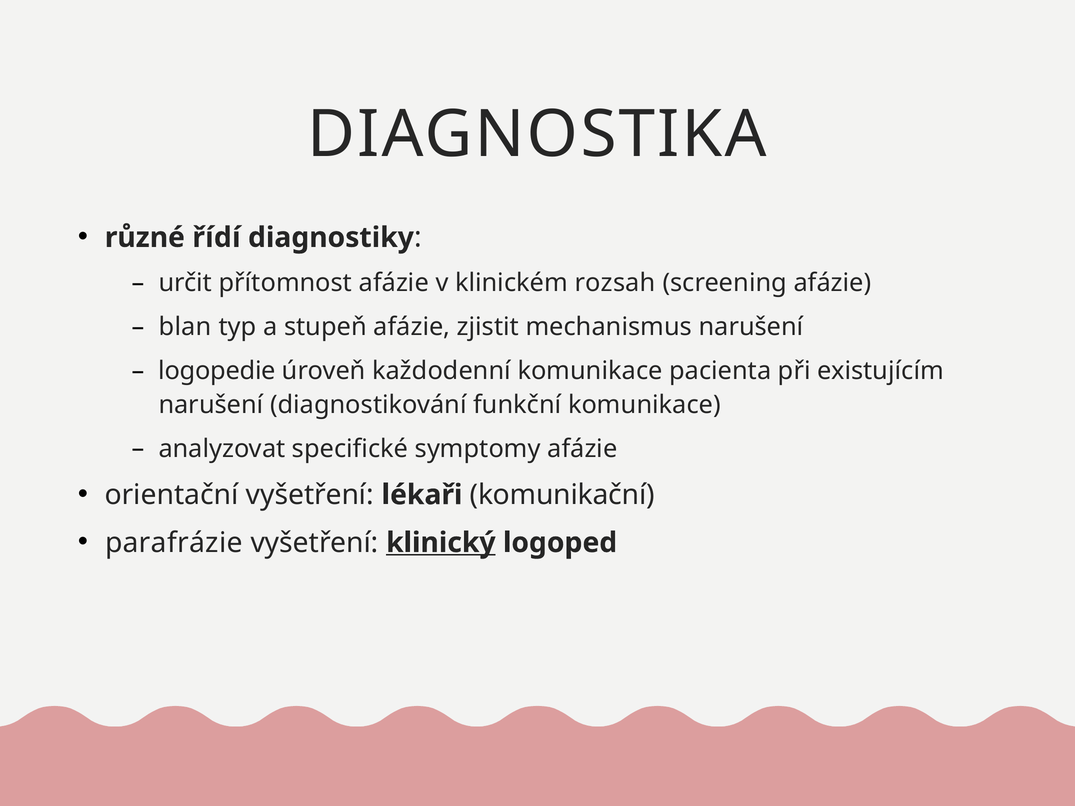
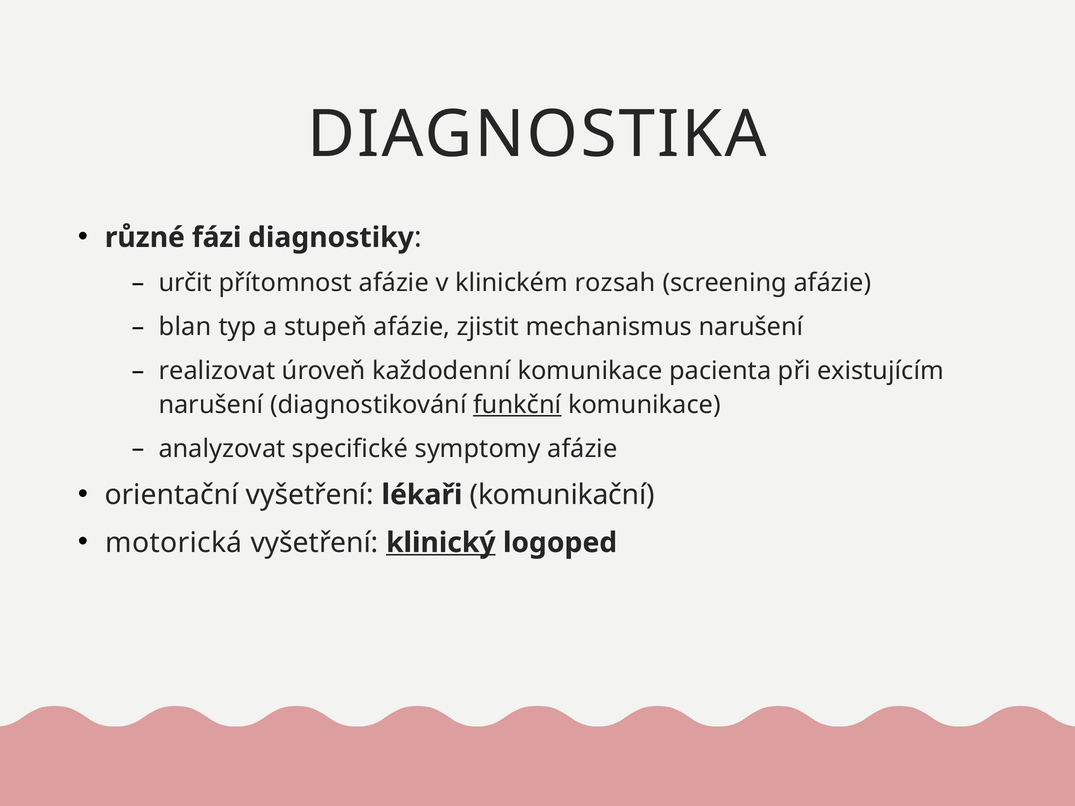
řídí: řídí -> fázi
logopedie: logopedie -> realizovat
funkční underline: none -> present
parafrázie: parafrázie -> motorická
